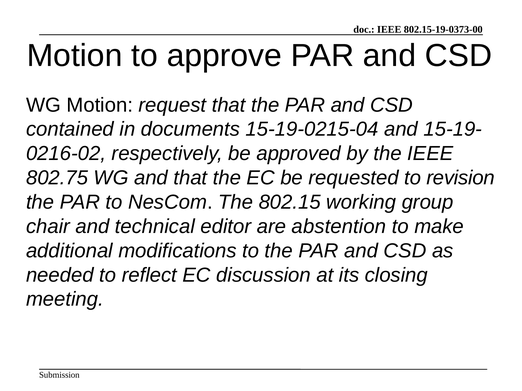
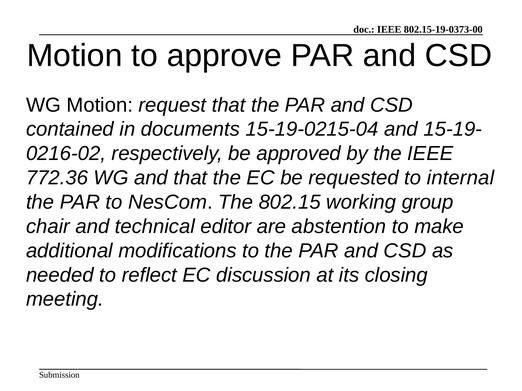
802.75: 802.75 -> 772.36
revision: revision -> internal
